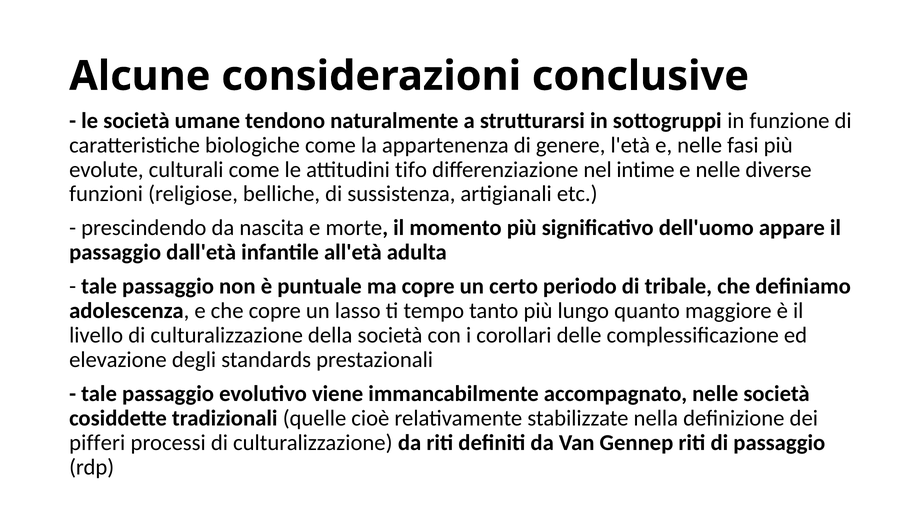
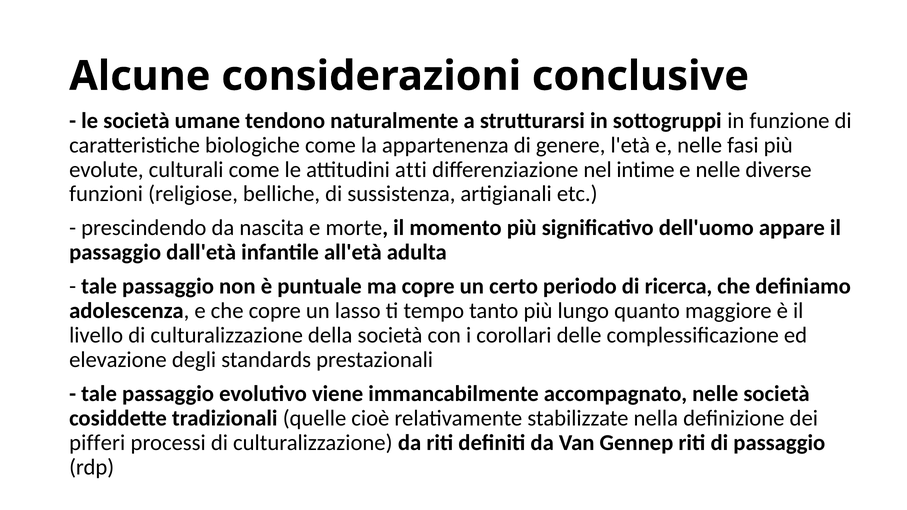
tifo: tifo -> atti
tribale: tribale -> ricerca
